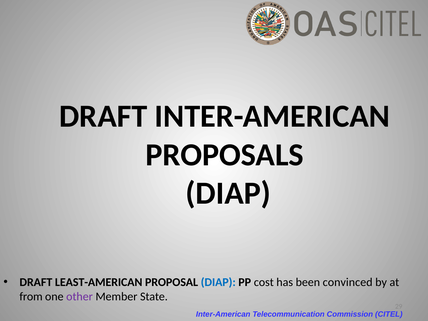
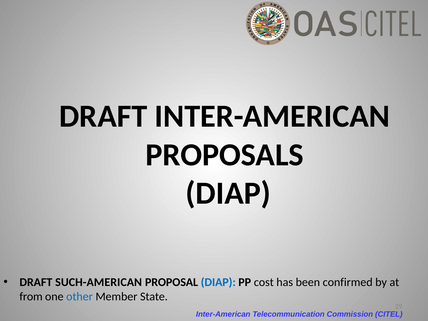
LEAST-AMERICAN: LEAST-AMERICAN -> SUCH-AMERICAN
convinced: convinced -> confirmed
other colour: purple -> blue
